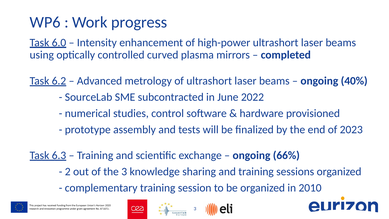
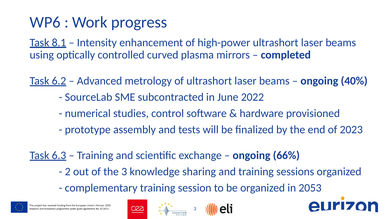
6.0: 6.0 -> 8.1
2010: 2010 -> 2053
